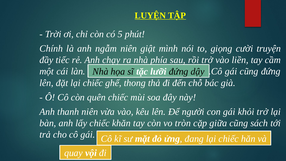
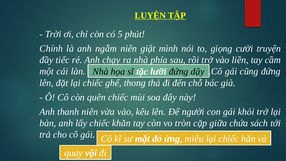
giữa cũng: cũng -> chứa
đang: đang -> miêu
